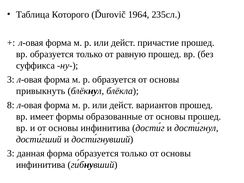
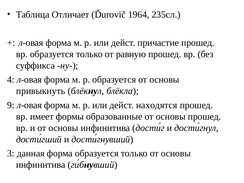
Которого: Которого -> Отличает
3 at (11, 80): 3 -> 4
8: 8 -> 9
вариантов: вариантов -> находятся
